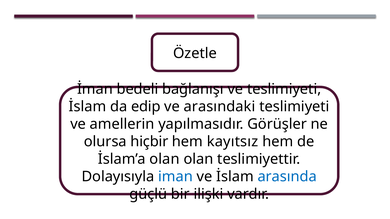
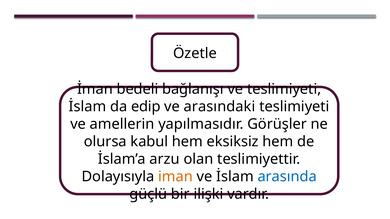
hiçbir: hiçbir -> kabul
kayıtsız: kayıtsız -> eksiksiz
İslam’a olan: olan -> arzu
iman colour: blue -> orange
